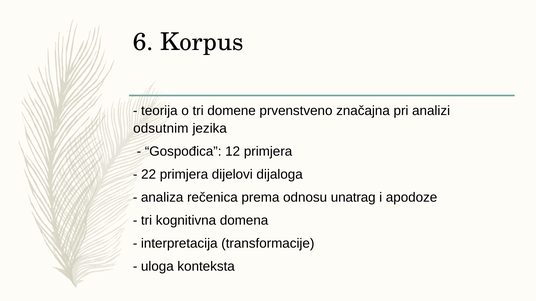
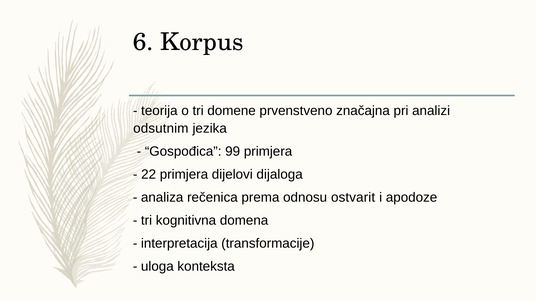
12: 12 -> 99
unatrag: unatrag -> ostvarit
